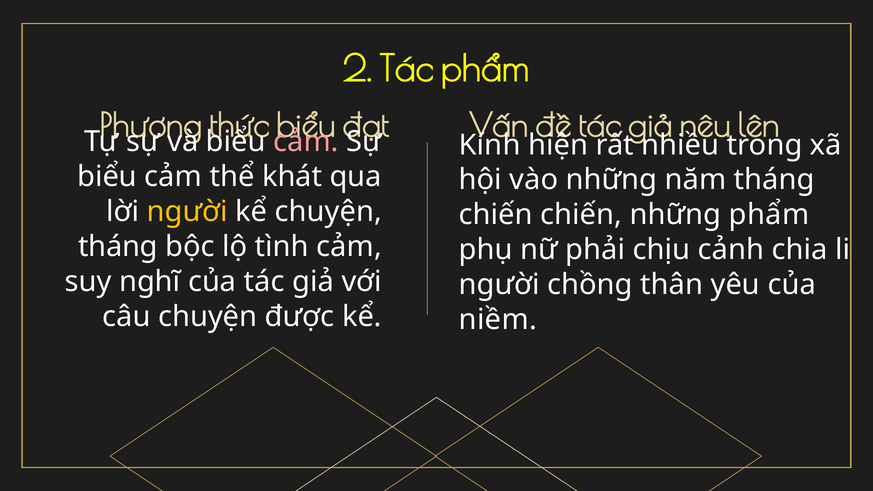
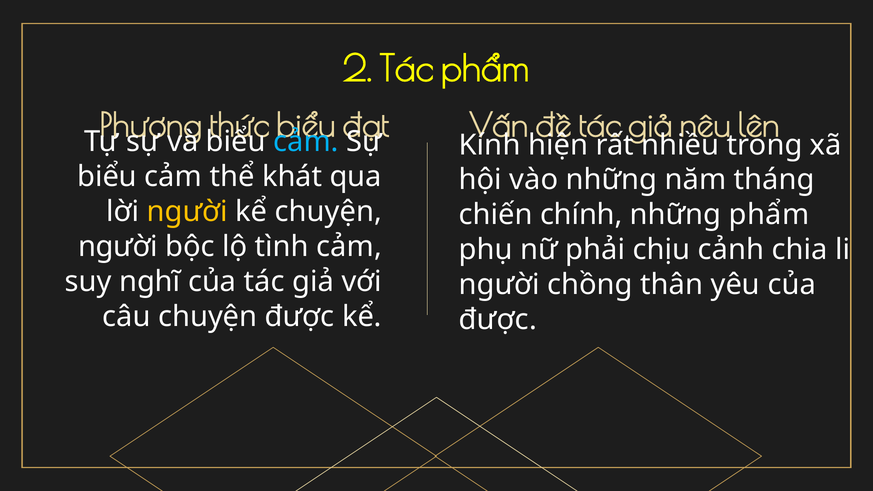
cảm at (306, 142) colour: pink -> light blue
chiến chiến: chiến -> chính
tháng at (118, 247): tháng -> người
niềm at (498, 320): niềm -> được
